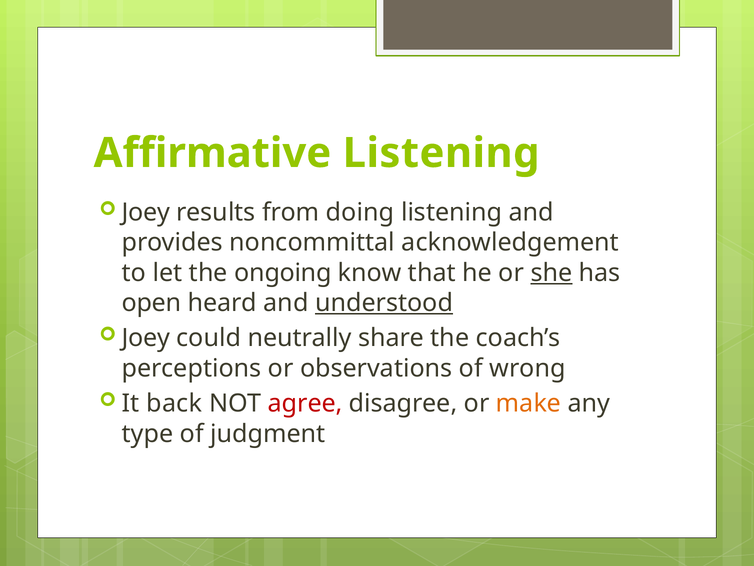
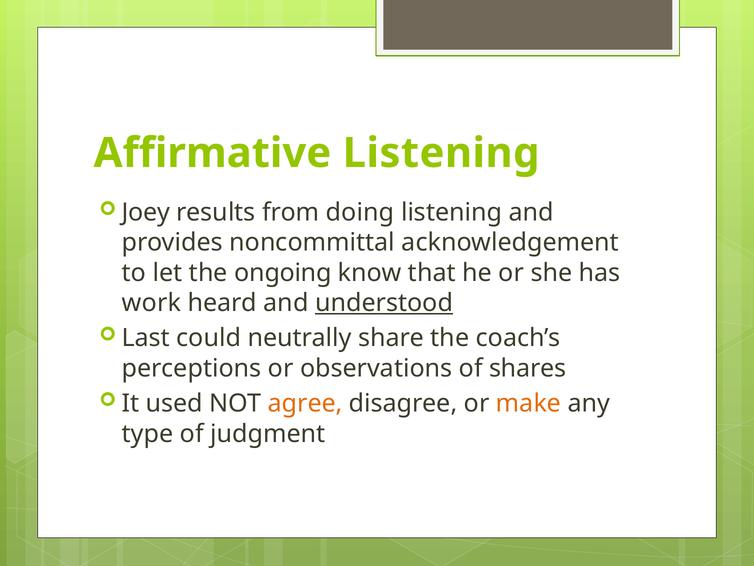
she underline: present -> none
open: open -> work
Joey at (146, 338): Joey -> Last
wrong: wrong -> shares
back: back -> used
agree colour: red -> orange
